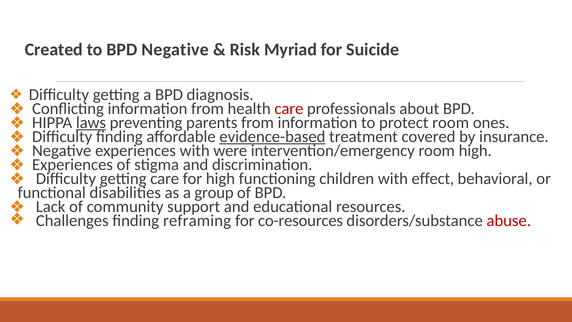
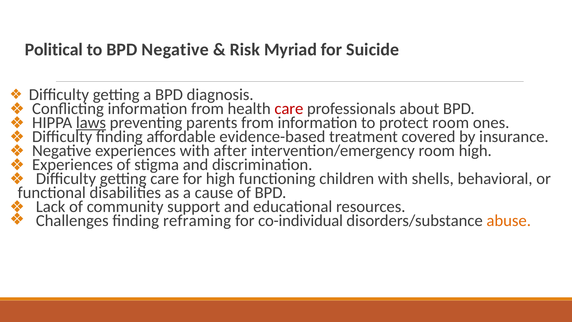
Created: Created -> Political
evidence-based underline: present -> none
were: were -> after
effect: effect -> shells
group: group -> cause
co-resources: co-resources -> co-individual
abuse colour: red -> orange
